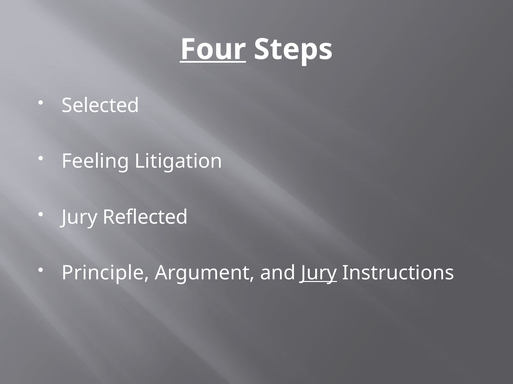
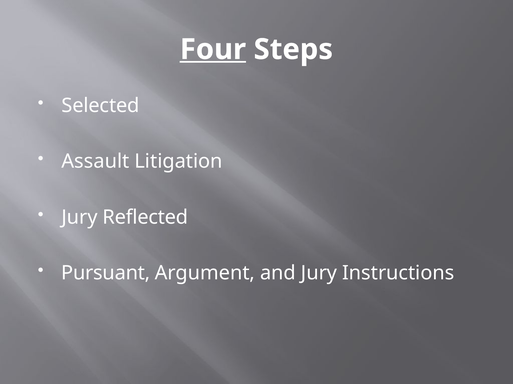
Feeling: Feeling -> Assault
Principle: Principle -> Pursuant
Jury at (319, 273) underline: present -> none
